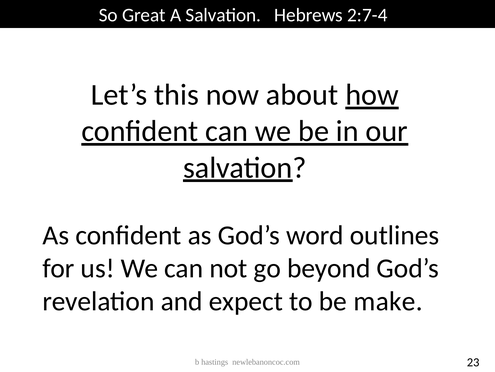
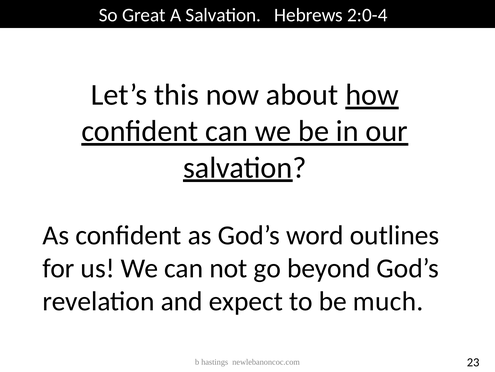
2:7-4: 2:7-4 -> 2:0-4
make: make -> much
